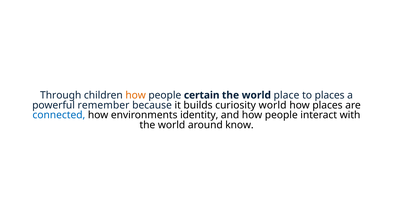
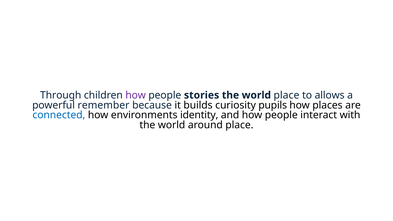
how at (136, 95) colour: orange -> purple
certain: certain -> stories
to places: places -> allows
curiosity world: world -> pupils
around know: know -> place
